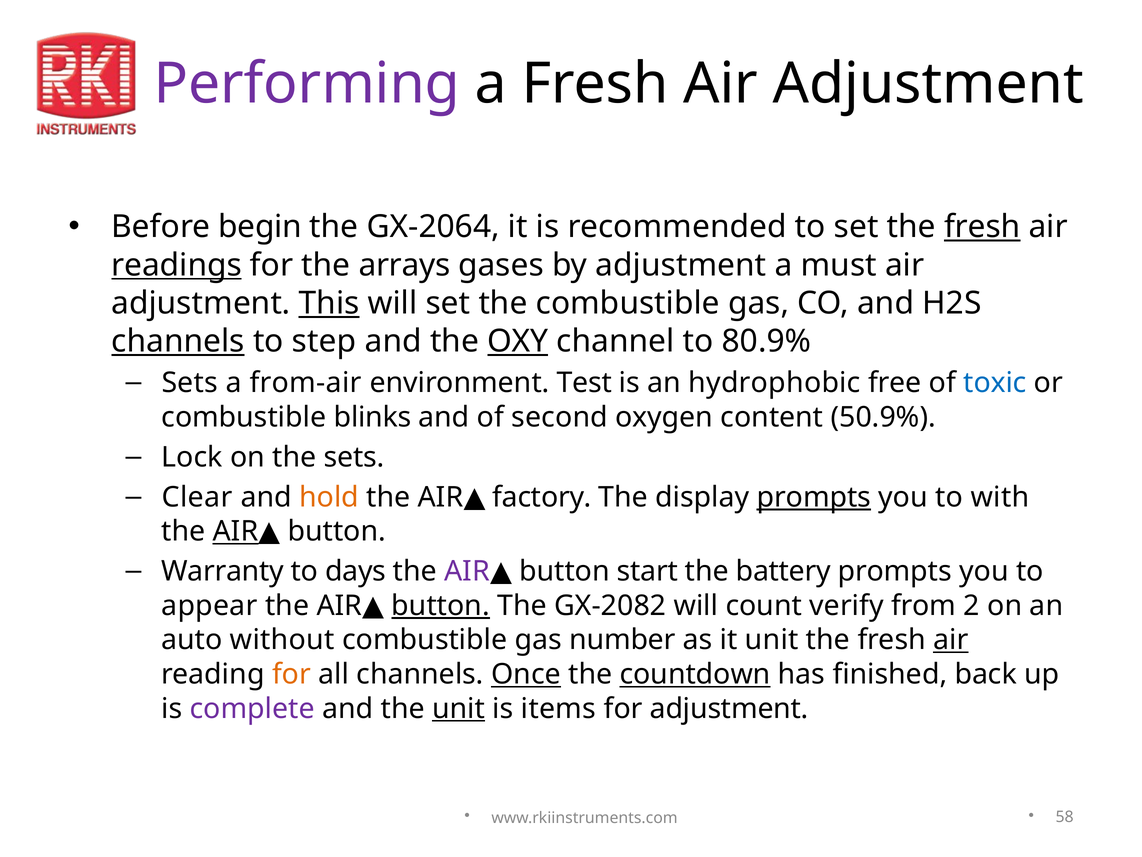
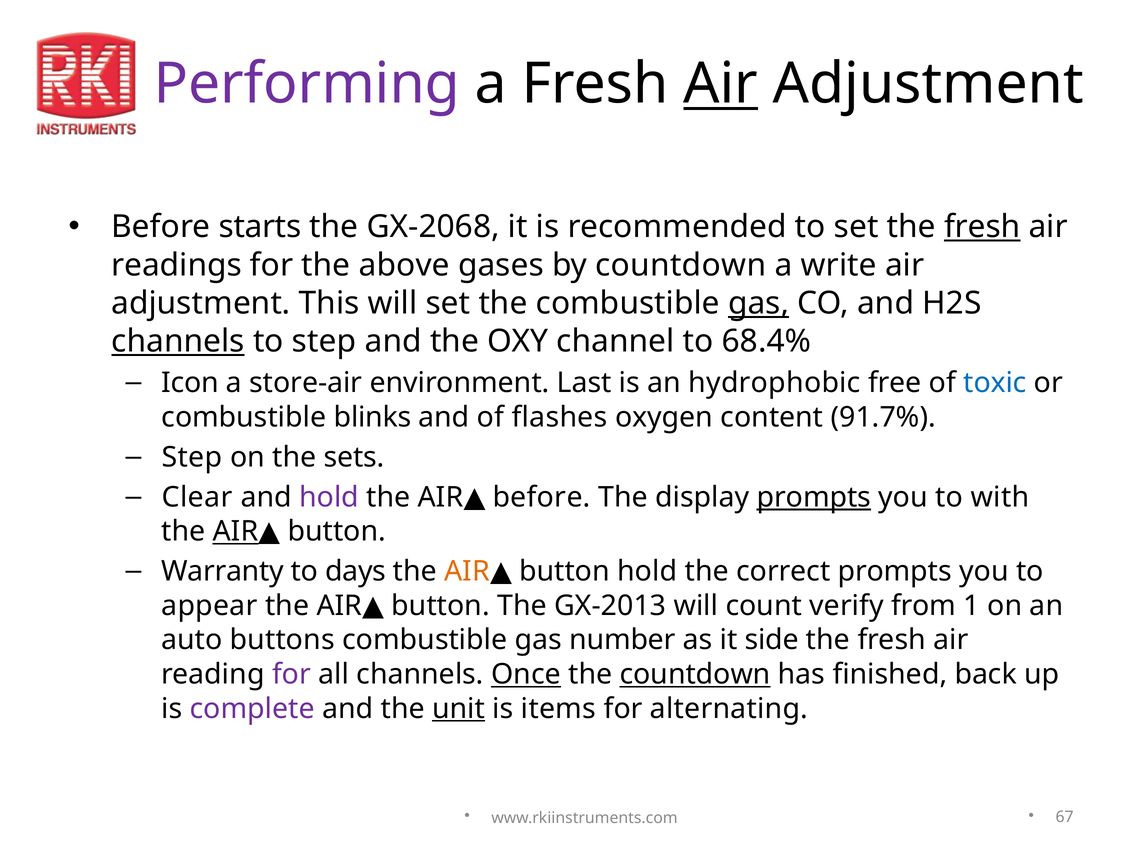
Air at (721, 84) underline: none -> present
begin: begin -> starts
GX-2064: GX-2064 -> GX-2068
readings underline: present -> none
arrays: arrays -> above
by adjustment: adjustment -> countdown
must: must -> write
This underline: present -> none
gas at (759, 303) underline: none -> present
OXY underline: present -> none
80.9%: 80.9% -> 68.4%
Sets at (190, 383): Sets -> Icon
from-air: from-air -> store-air
Test: Test -> Last
second: second -> flashes
50.9%: 50.9% -> 91.7%
Lock at (192, 457): Lock -> Step
hold at (329, 497) colour: orange -> purple
AIR factory: factory -> before
AIR at (467, 571) colour: purple -> orange
button start: start -> hold
battery: battery -> correct
button at (441, 605) underline: present -> none
GX-2082: GX-2082 -> GX-2013
2: 2 -> 1
without: without -> buttons
it unit: unit -> side
air at (951, 640) underline: present -> none
for at (291, 674) colour: orange -> purple
for adjustment: adjustment -> alternating
58: 58 -> 67
